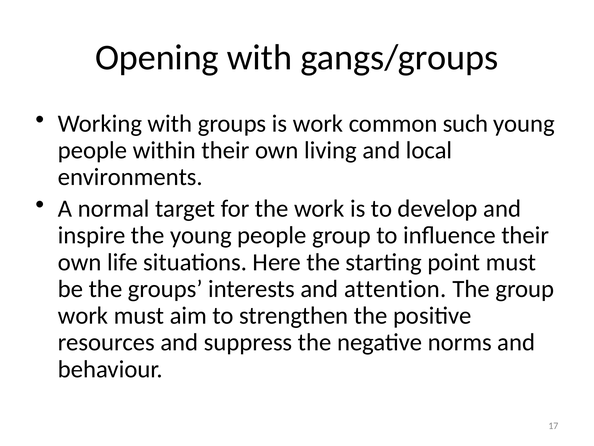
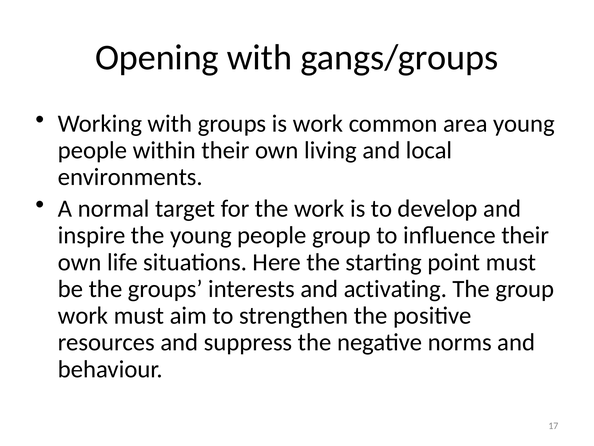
such: such -> area
attention: attention -> activating
